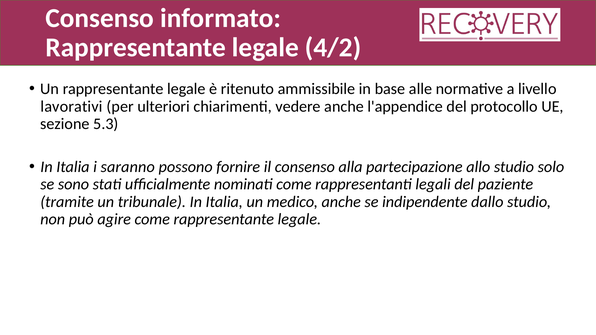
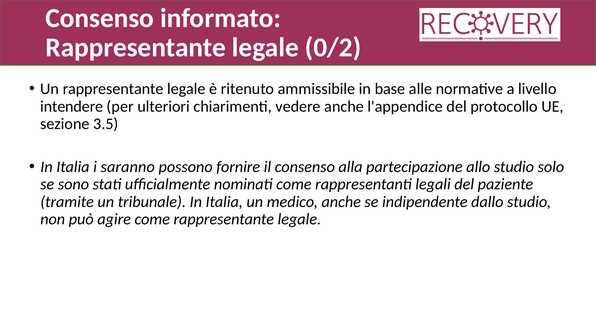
4/2: 4/2 -> 0/2
lavorativi: lavorativi -> intendere
5.3: 5.3 -> 3.5
